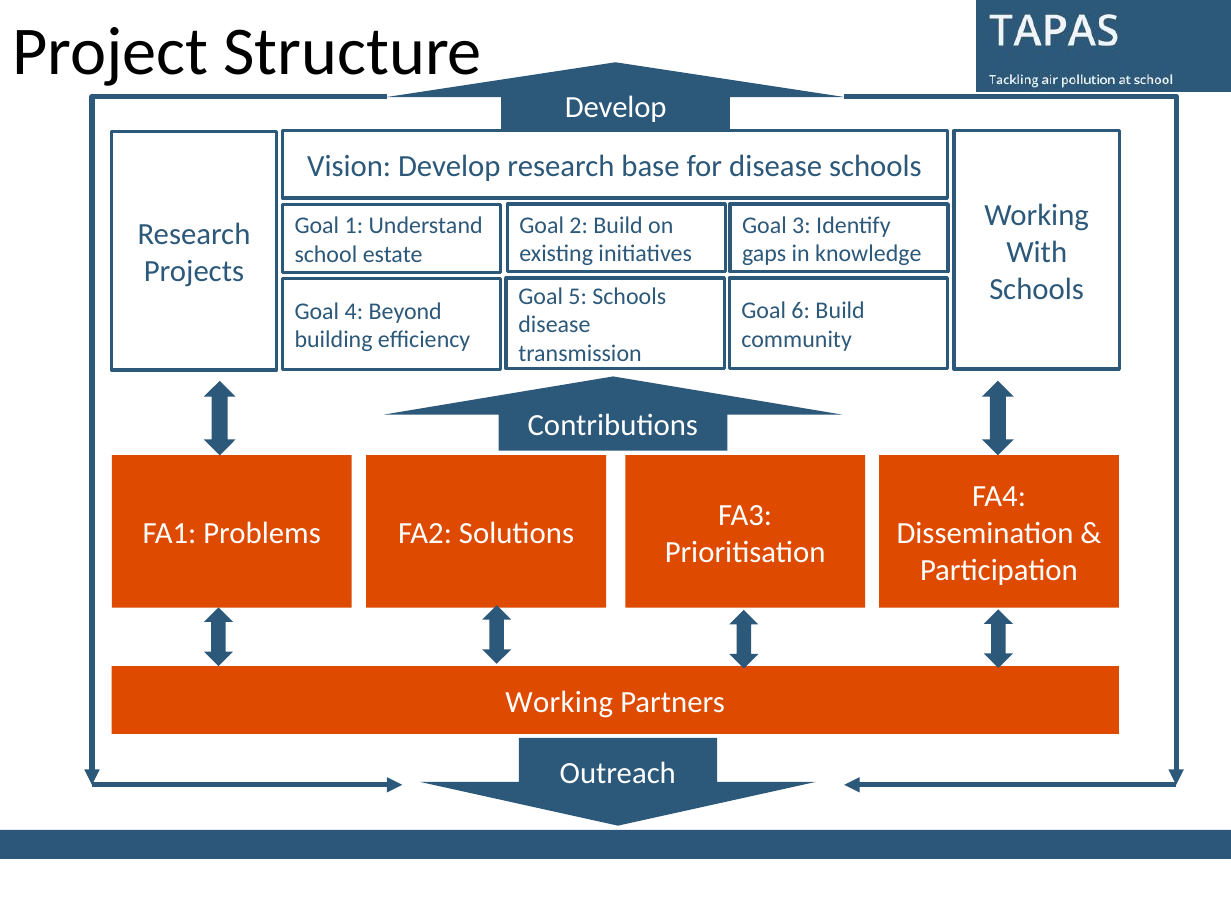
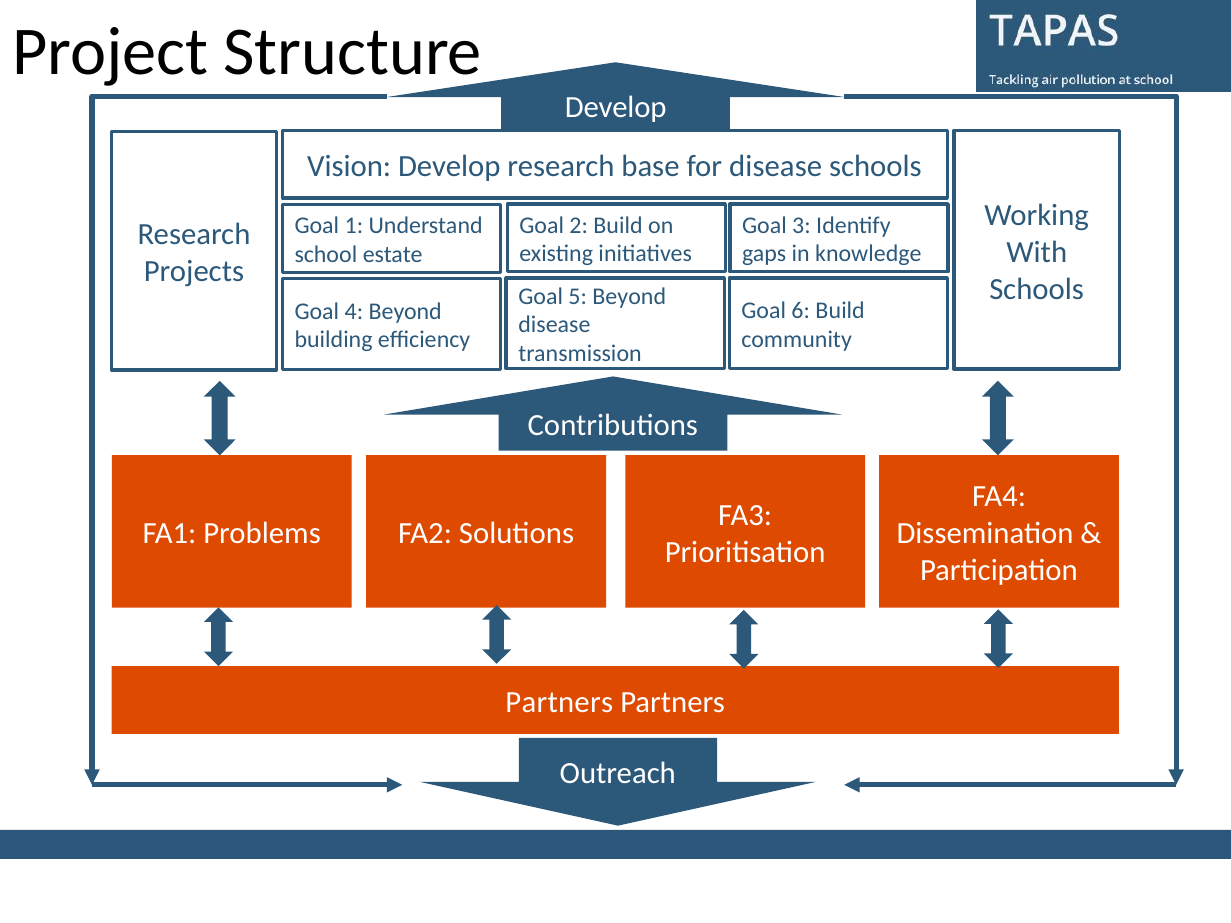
5 Schools: Schools -> Beyond
Working at (559, 702): Working -> Partners
